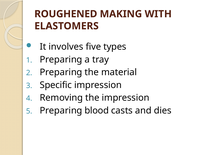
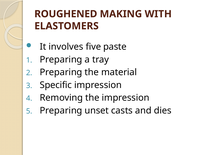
types: types -> paste
blood: blood -> unset
